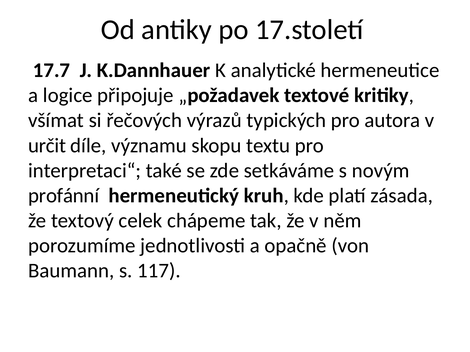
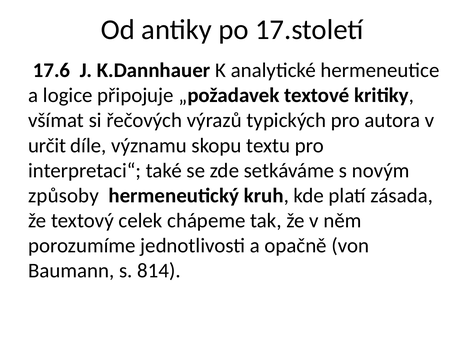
17.7: 17.7 -> 17.6
profánní: profánní -> způsoby
117: 117 -> 814
